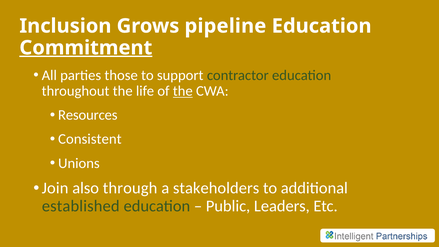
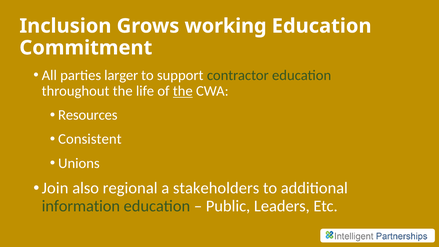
pipeline: pipeline -> working
Commitment underline: present -> none
those: those -> larger
through: through -> regional
established: established -> information
